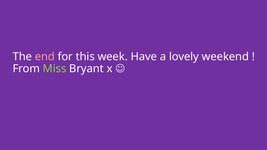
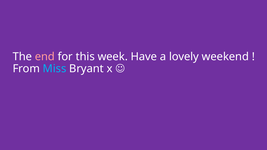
Miss colour: light green -> light blue
